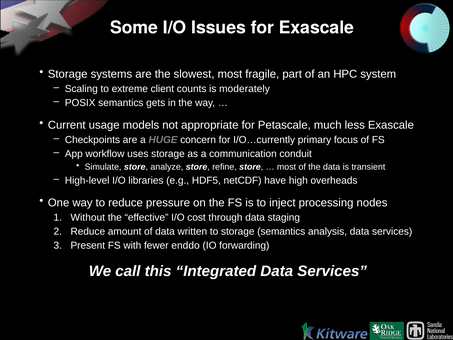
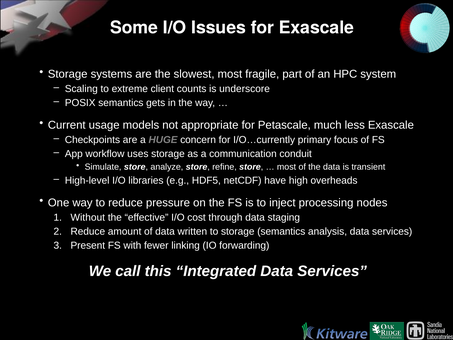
moderately: moderately -> underscore
enddo: enddo -> linking
